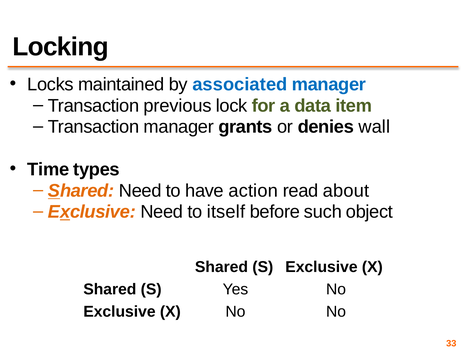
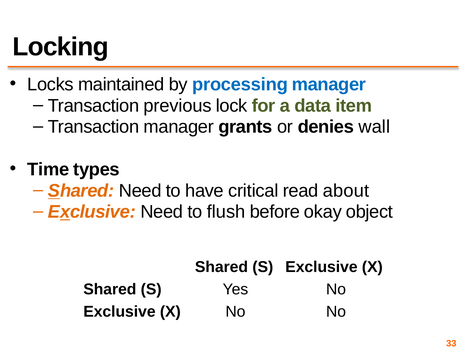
associated: associated -> processing
action: action -> critical
itself: itself -> flush
such: such -> okay
